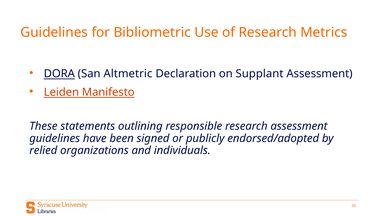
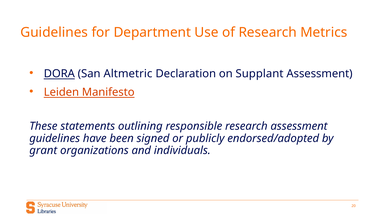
Bibliometric: Bibliometric -> Department
relied: relied -> grant
